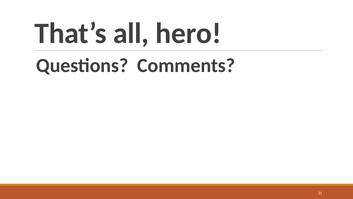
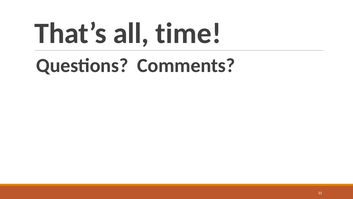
hero: hero -> time
